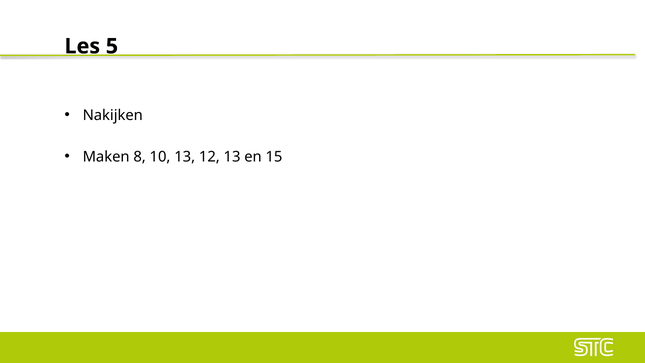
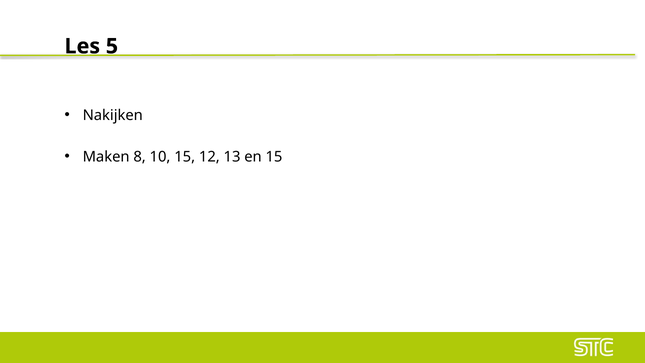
10 13: 13 -> 15
